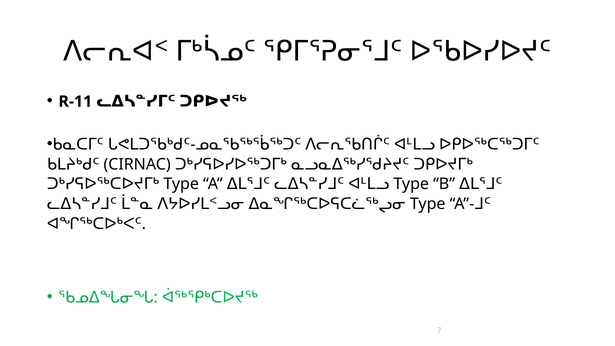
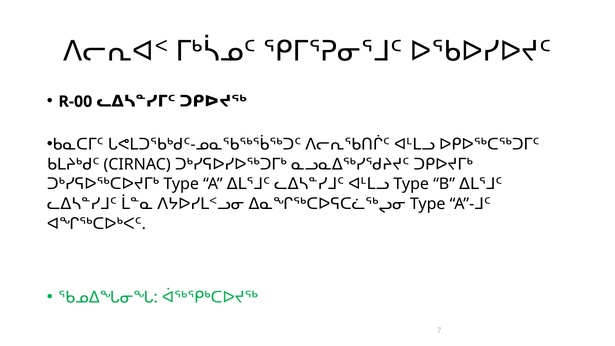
R-11: R-11 -> R-00
